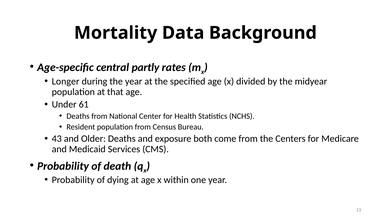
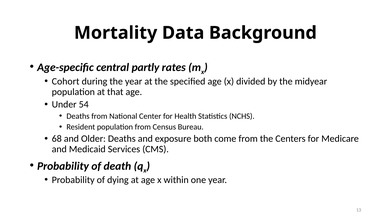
Longer: Longer -> Cohort
61: 61 -> 54
43: 43 -> 68
